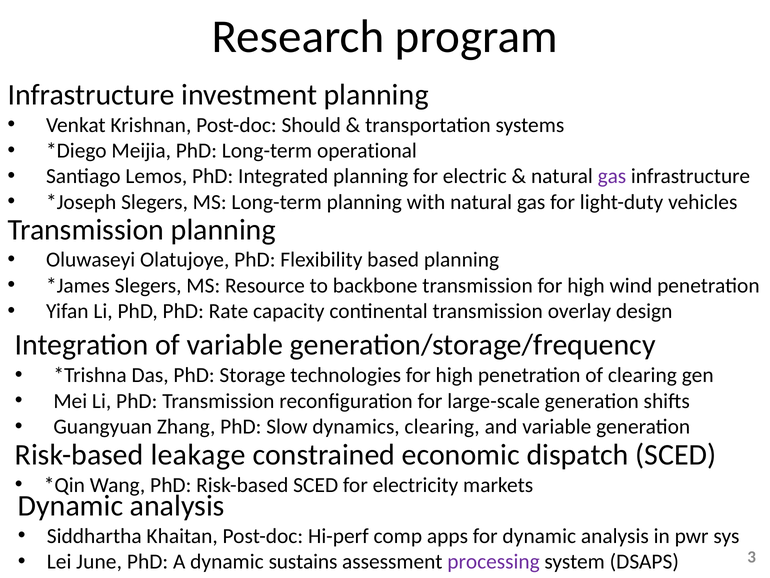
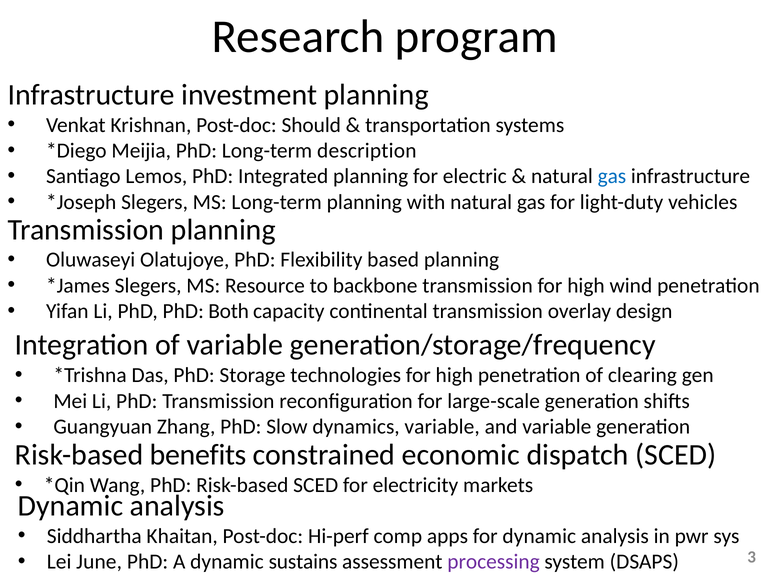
operational: operational -> description
gas at (612, 176) colour: purple -> blue
Rate: Rate -> Both
dynamics clearing: clearing -> variable
leakage: leakage -> benefits
